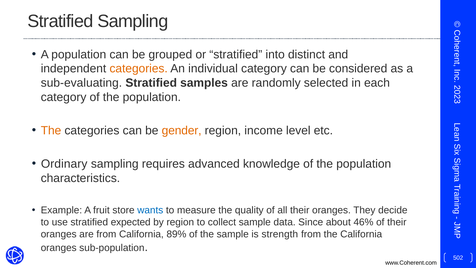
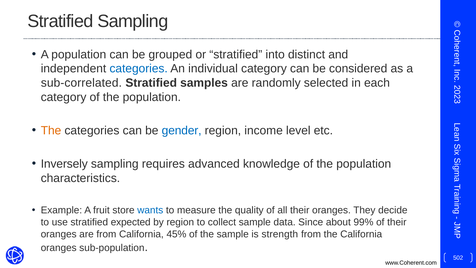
categories at (139, 69) colour: orange -> blue
sub-evaluating: sub-evaluating -> sub-correlated
gender colour: orange -> blue
Ordinary: Ordinary -> Inversely
46%: 46% -> 99%
89%: 89% -> 45%
